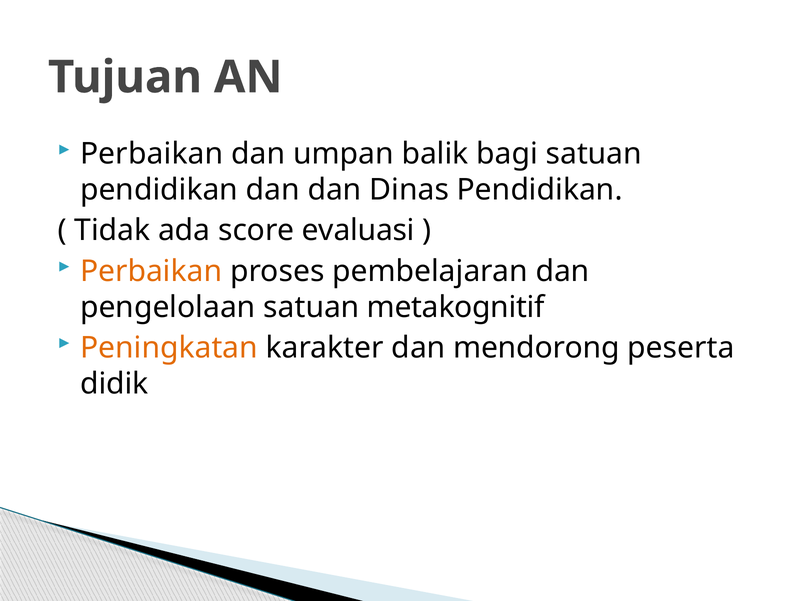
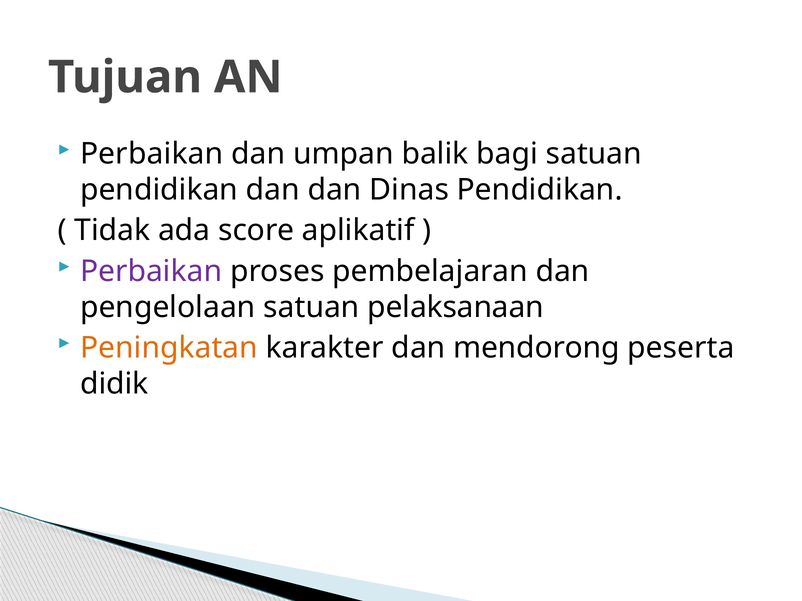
evaluasi: evaluasi -> aplikatif
Perbaikan at (151, 271) colour: orange -> purple
metakognitif: metakognitif -> pelaksanaan
